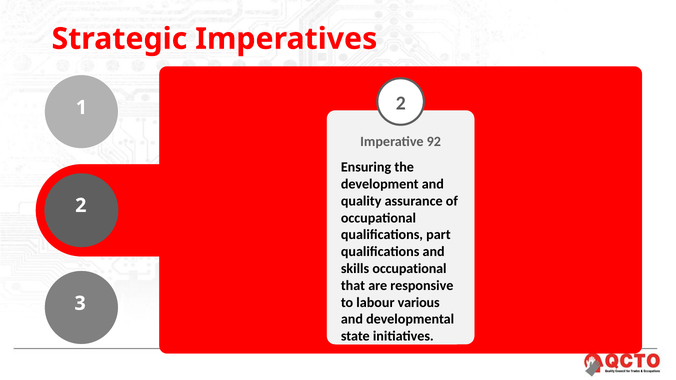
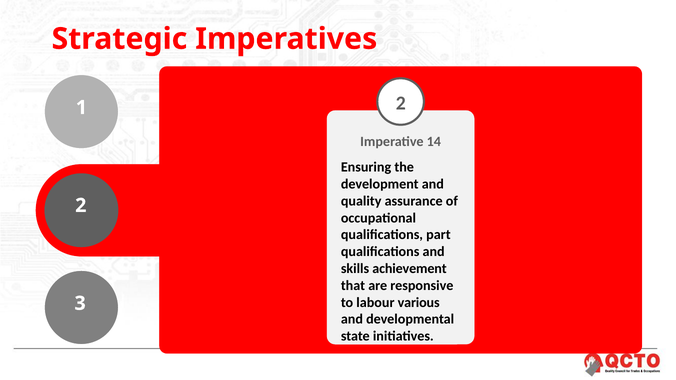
92: 92 -> 14
skills occupational: occupational -> achievement
